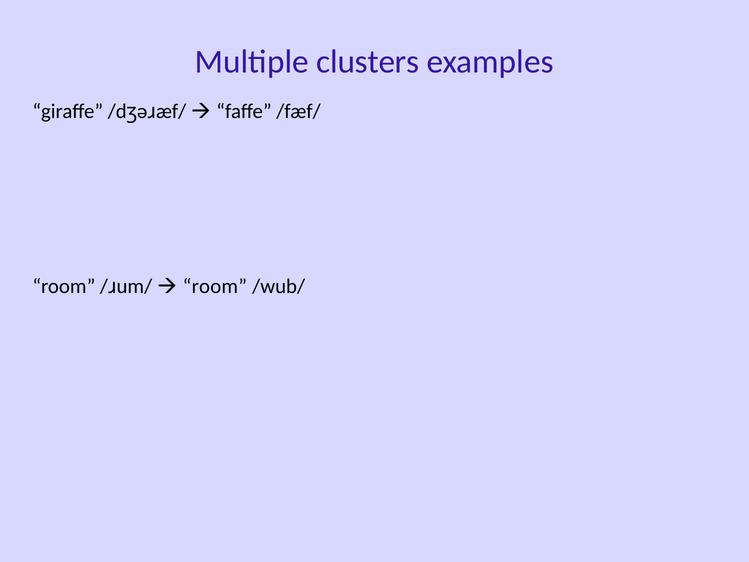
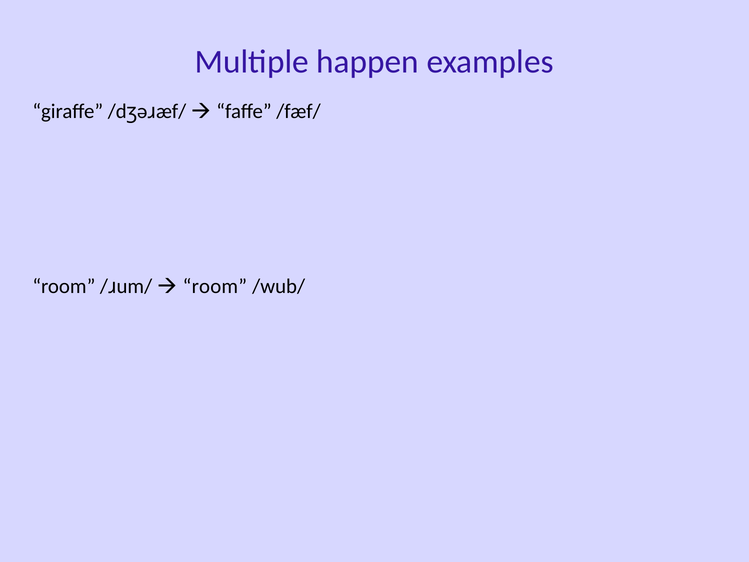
clusters: clusters -> happen
